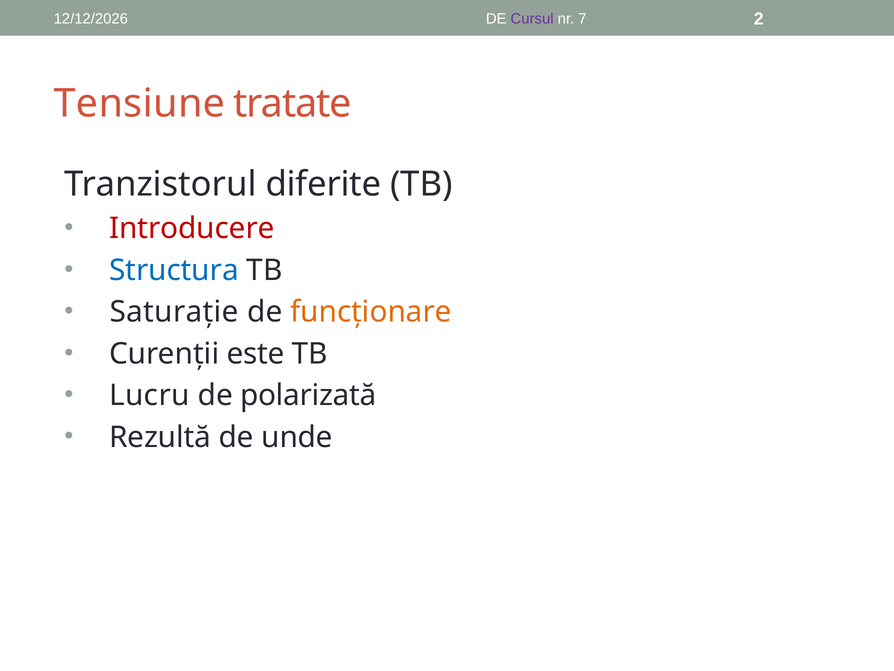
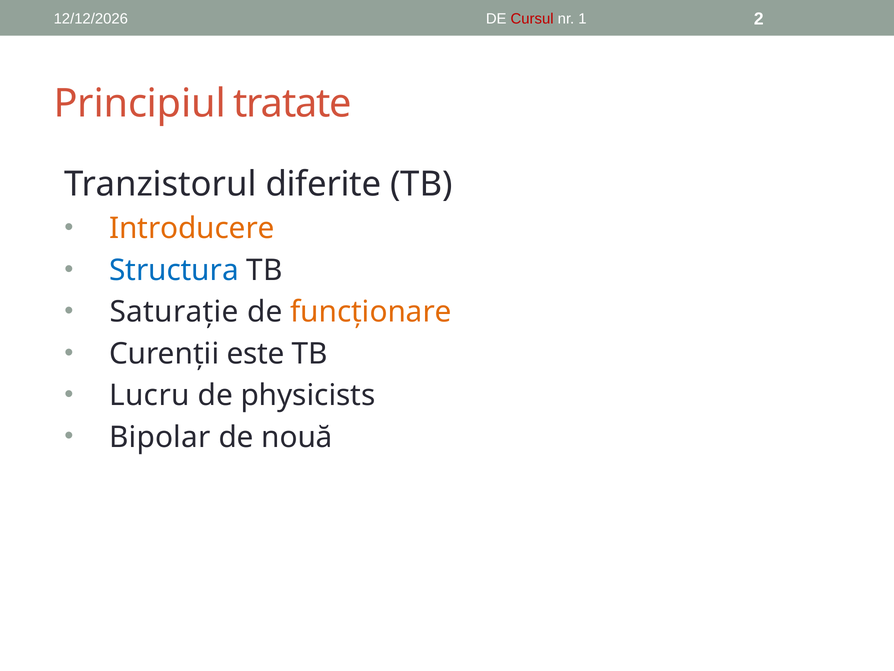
Cursul colour: purple -> red
7: 7 -> 1
Tensiune: Tensiune -> Principiul
Introducere colour: red -> orange
polarizată: polarizată -> physicists
Rezultă: Rezultă -> Bipolar
unde: unde -> nouă
